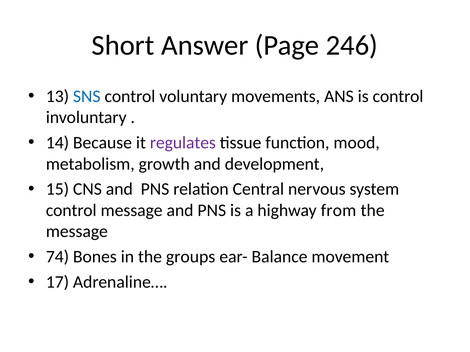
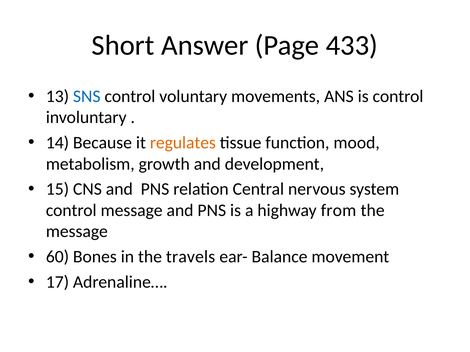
246: 246 -> 433
regulates colour: purple -> orange
74: 74 -> 60
groups: groups -> travels
